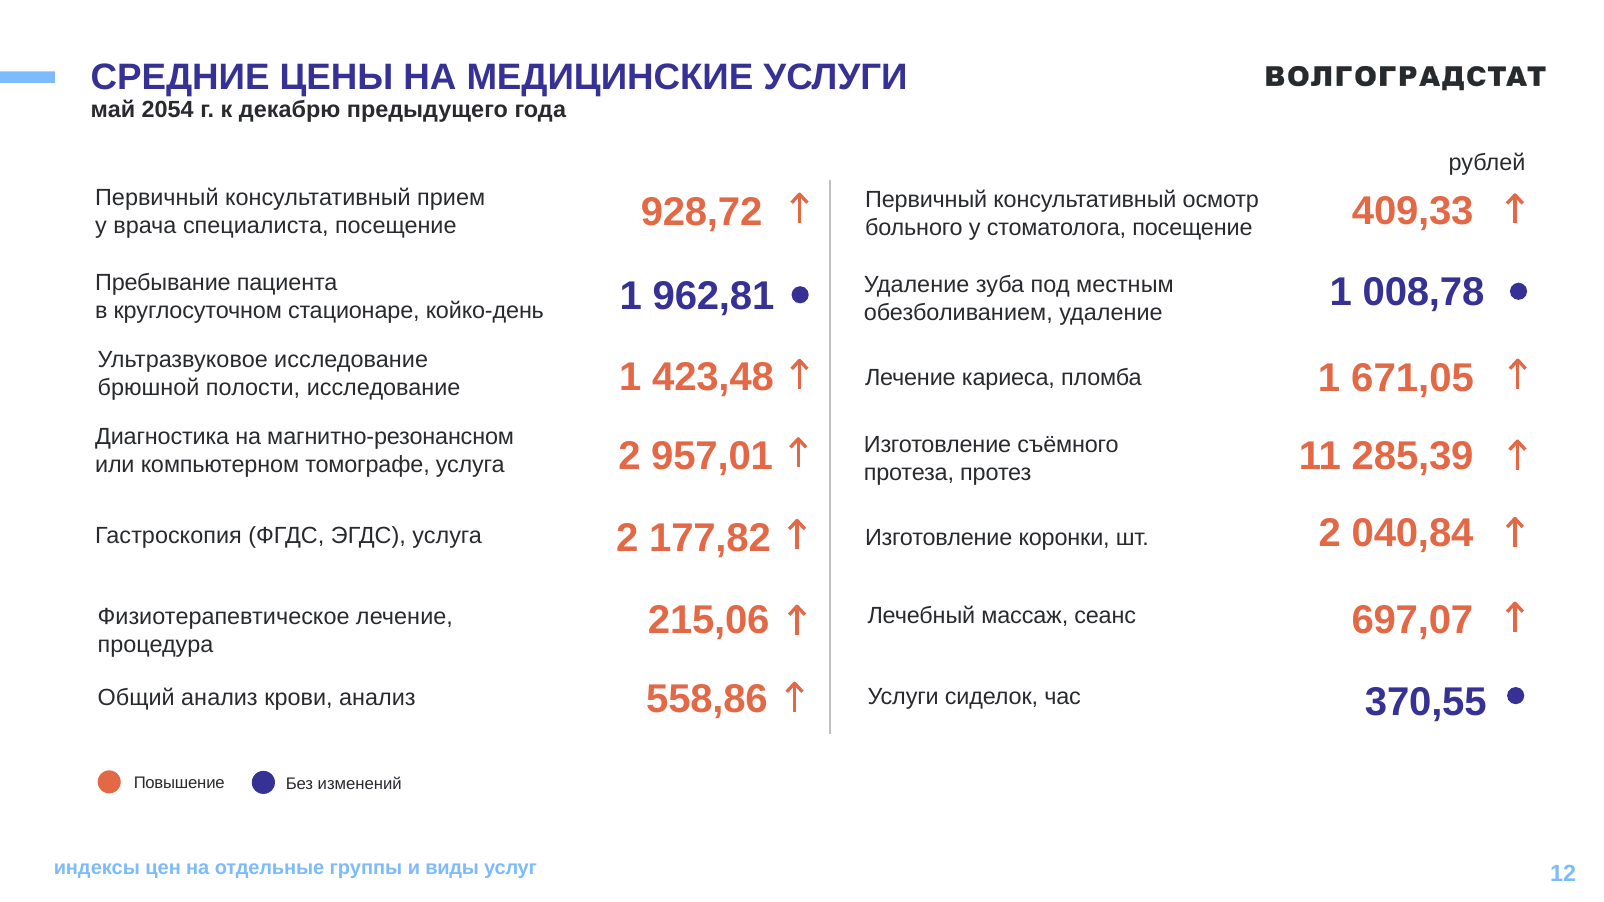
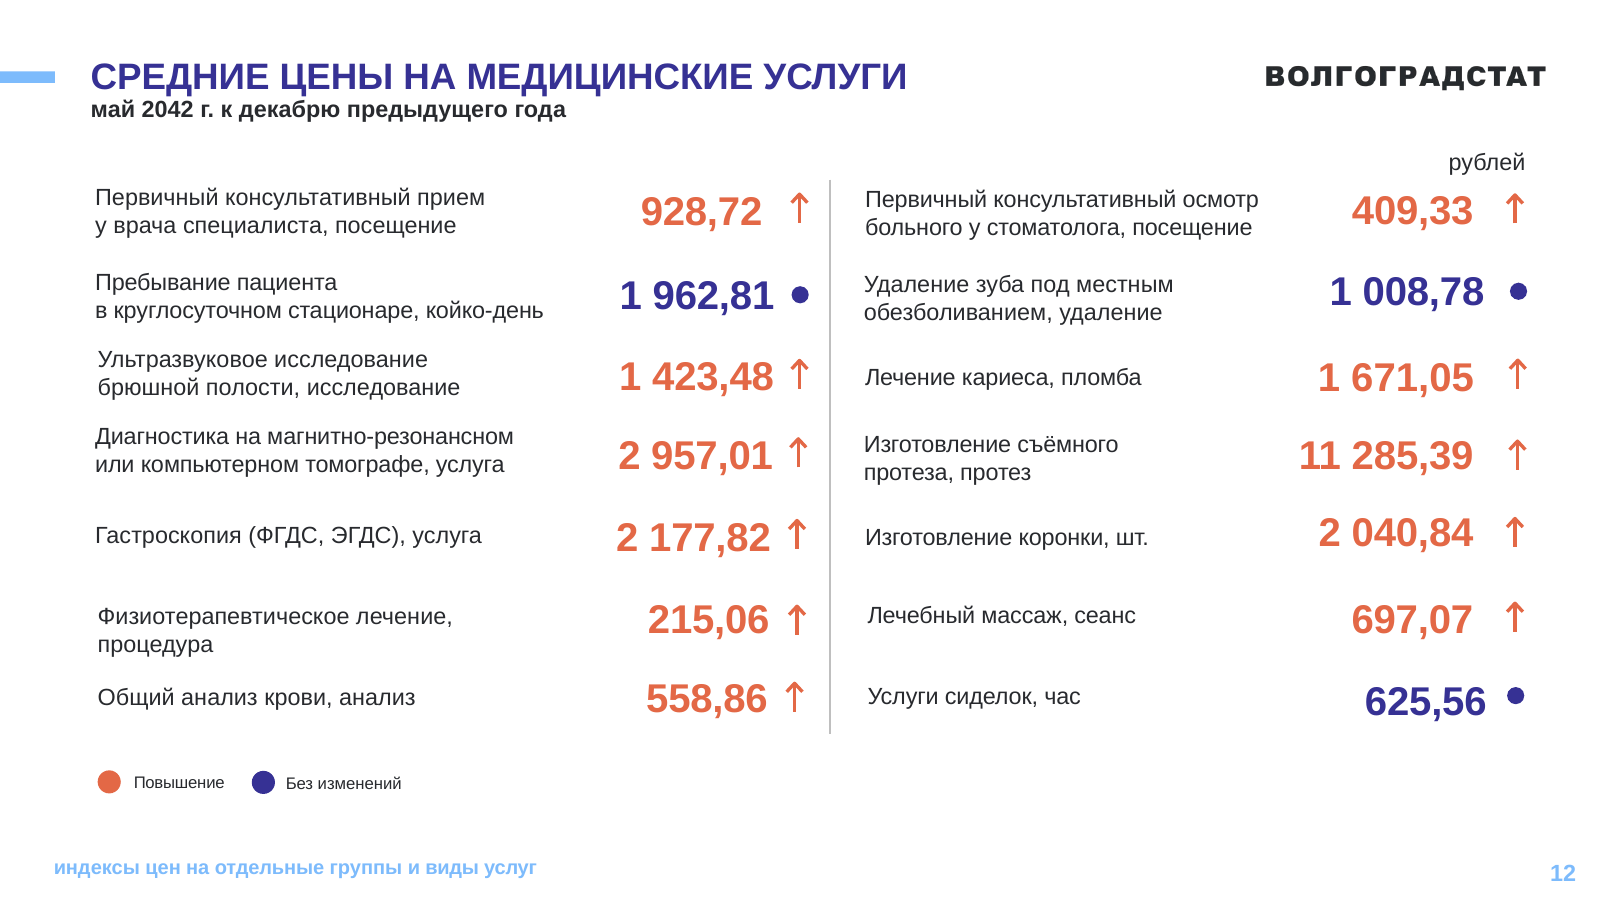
2054: 2054 -> 2042
370,55: 370,55 -> 625,56
